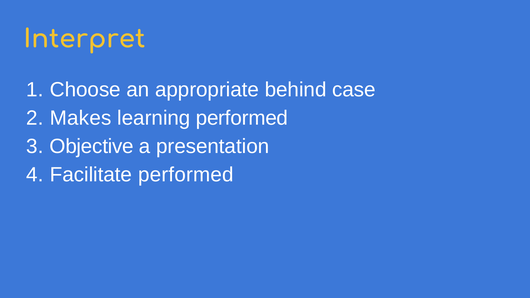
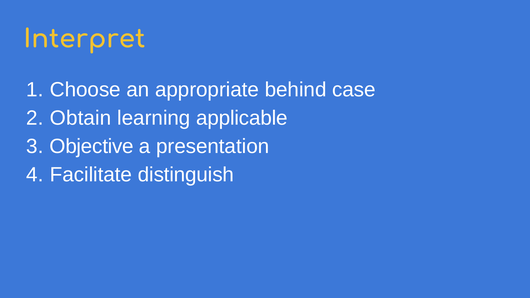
Makes: Makes -> Obtain
learning performed: performed -> applicable
Facilitate performed: performed -> distinguish
